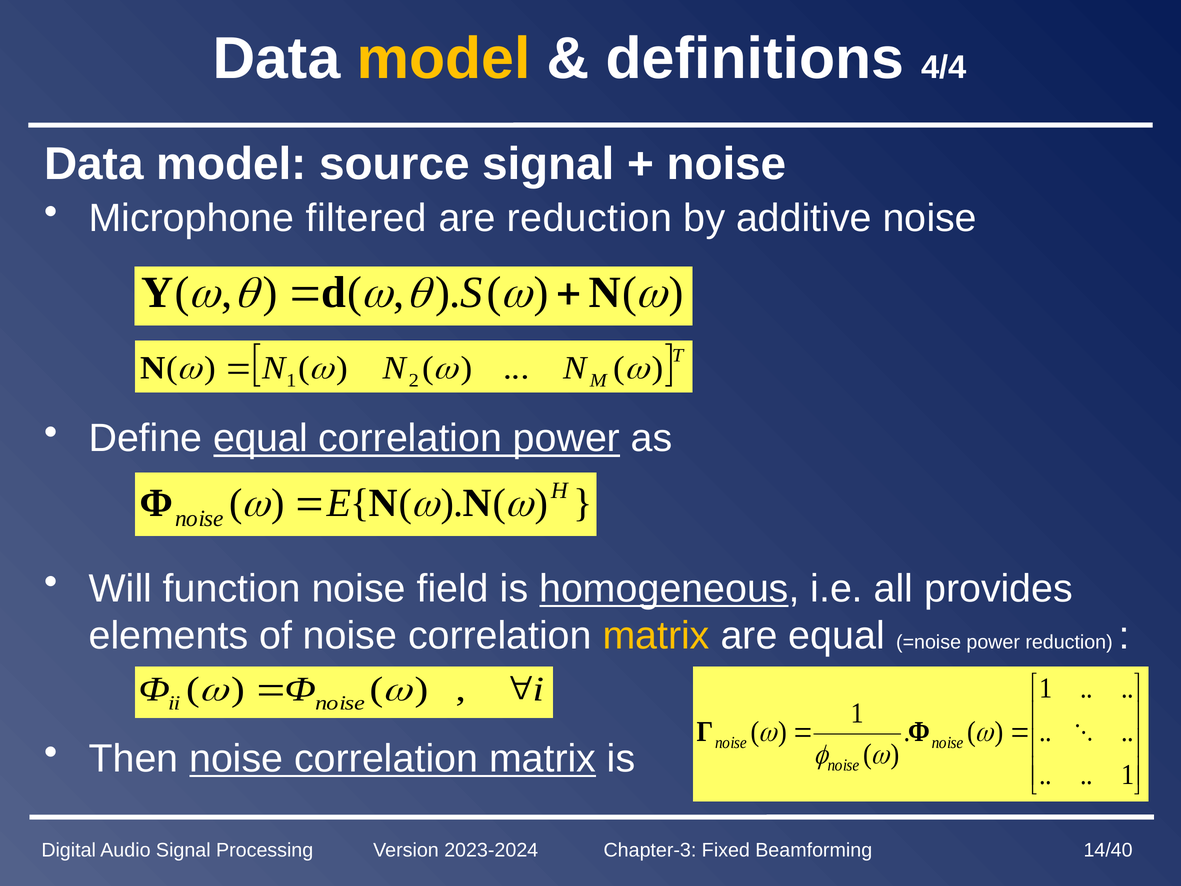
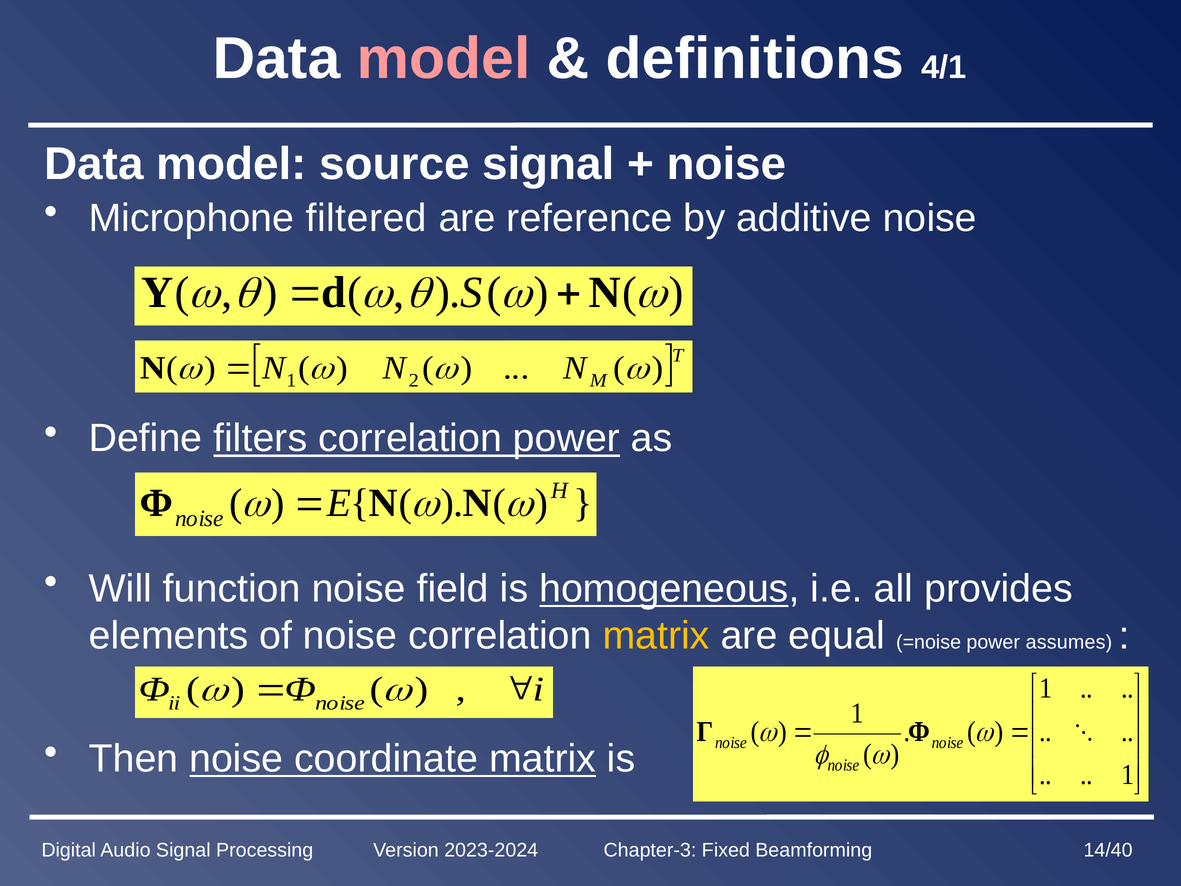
model at (444, 59) colour: yellow -> pink
4/4: 4/4 -> 4/1
are reduction: reduction -> reference
Define equal: equal -> filters
power reduction: reduction -> assumes
Then noise correlation: correlation -> coordinate
